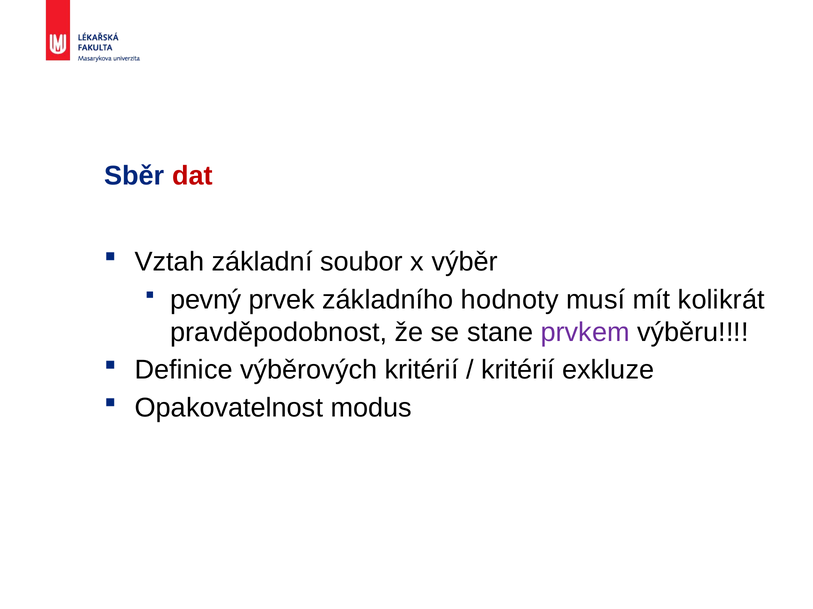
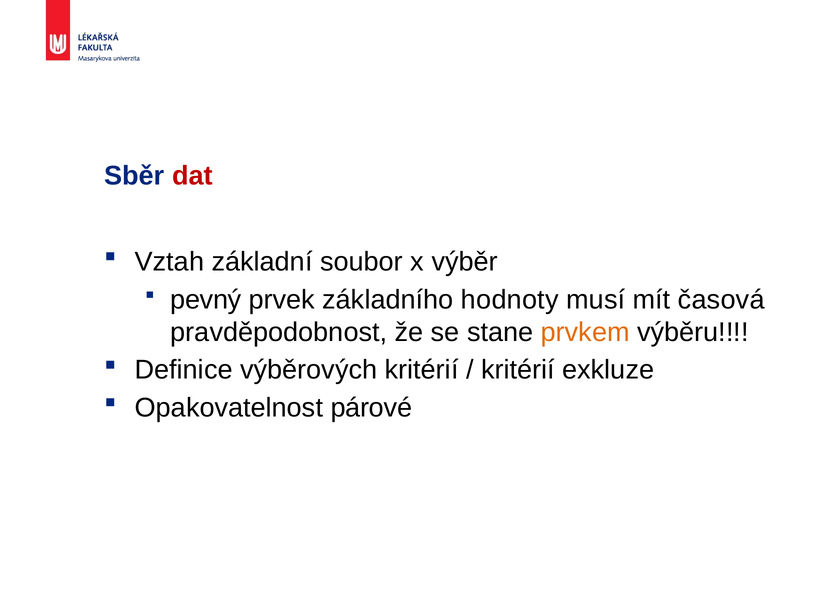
kolikrát: kolikrát -> časová
prvkem colour: purple -> orange
modus: modus -> párové
